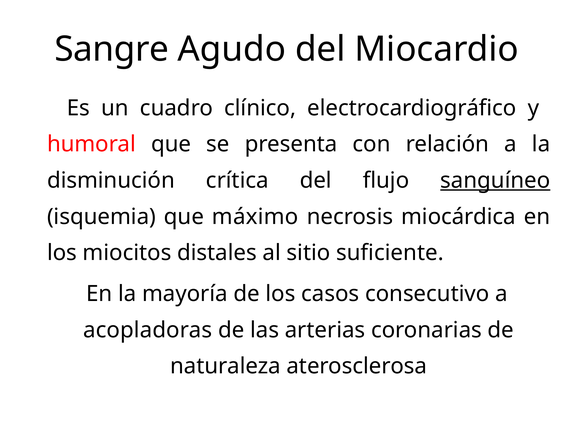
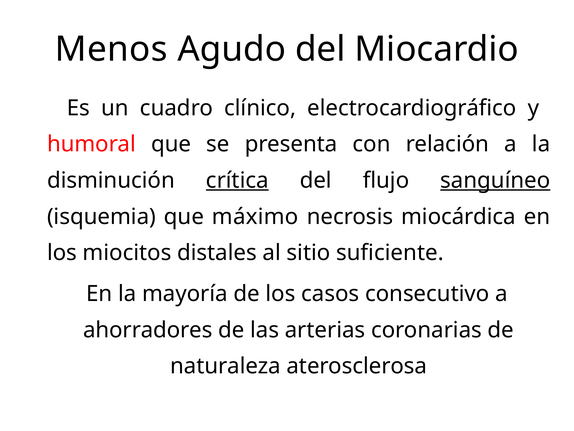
Sangre: Sangre -> Menos
crítica underline: none -> present
acopladoras: acopladoras -> ahorradores
